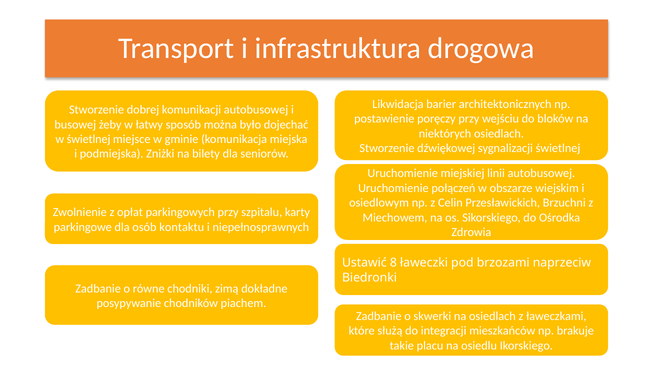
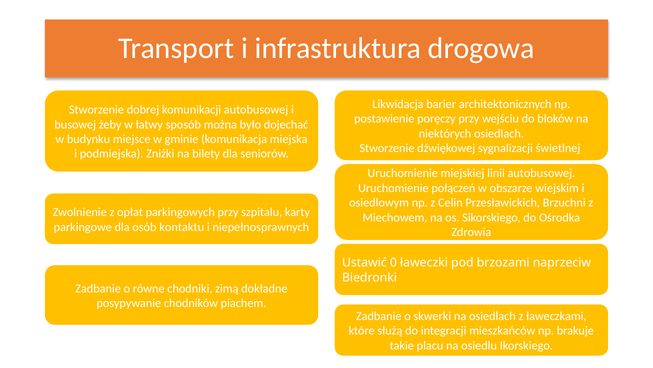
w świetlnej: świetlnej -> budynku
8: 8 -> 0
